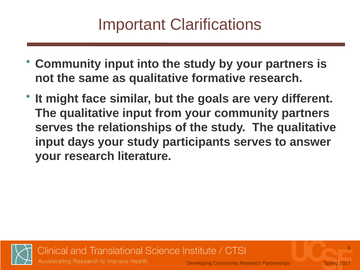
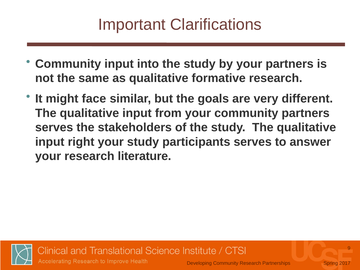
relationships: relationships -> stakeholders
days: days -> right
